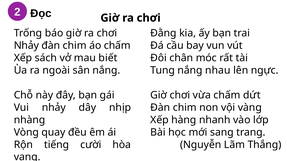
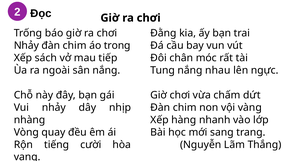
áo chấm: chấm -> trong
biết: biết -> tiếp
